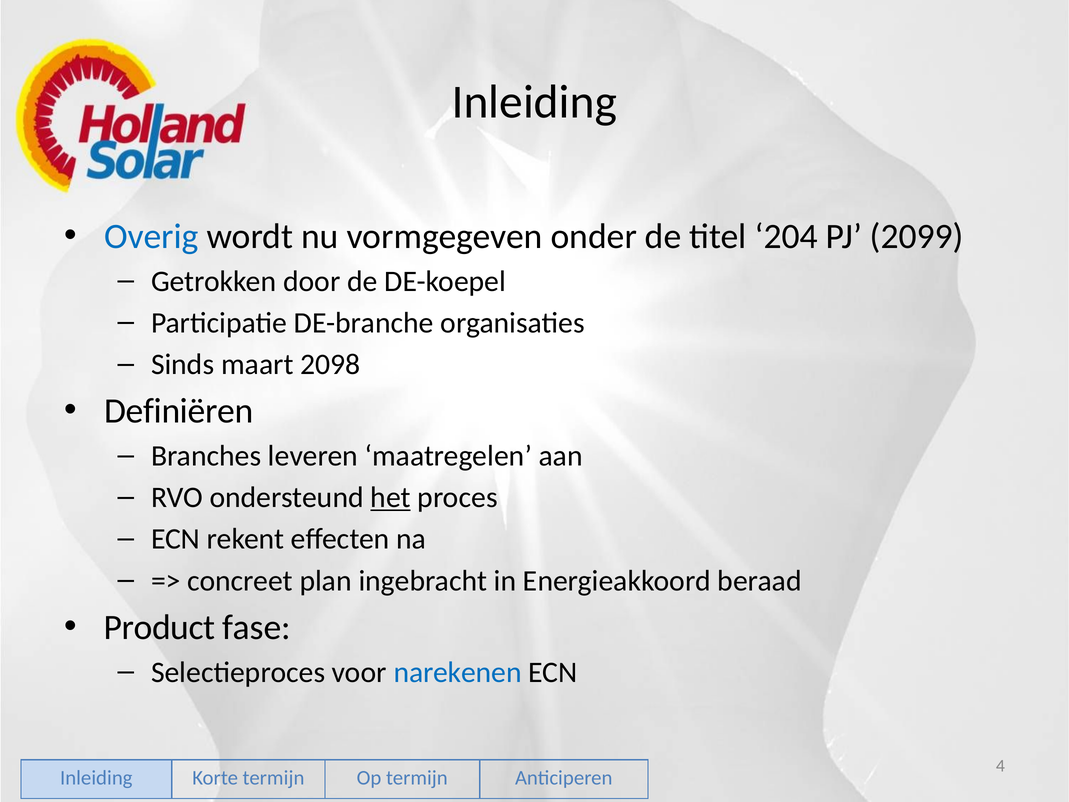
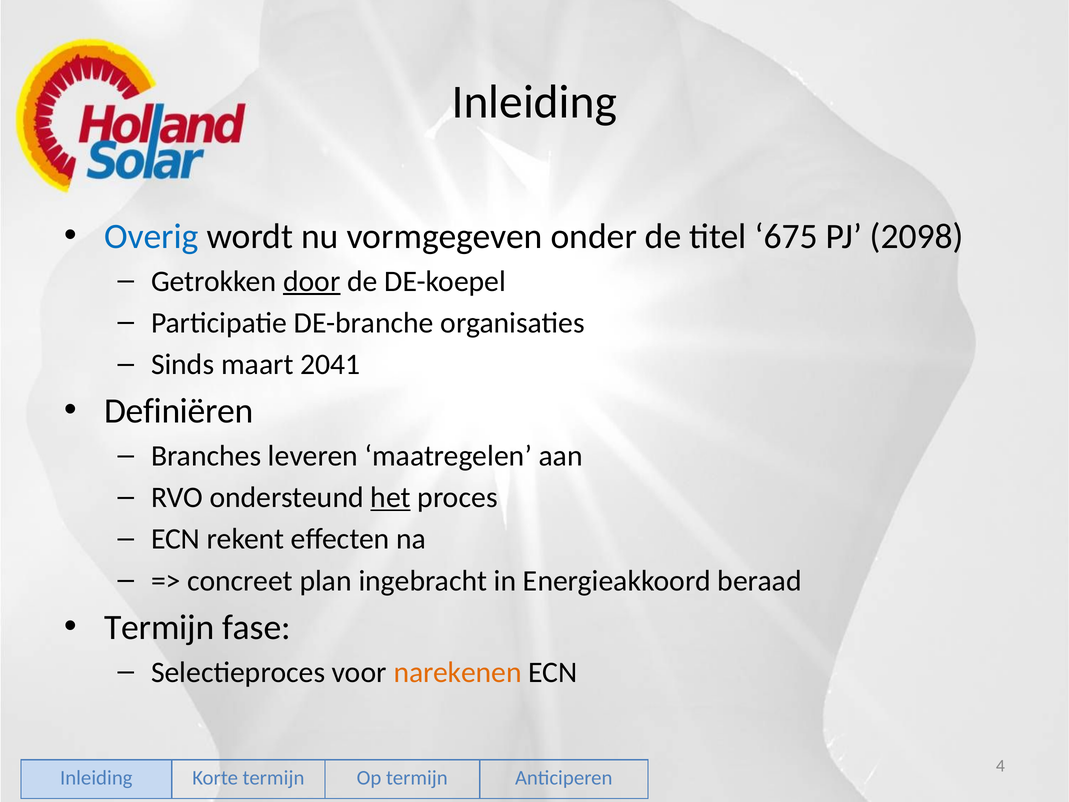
204: 204 -> 675
2099: 2099 -> 2098
door underline: none -> present
2098: 2098 -> 2041
Product at (159, 627): Product -> Termijn
narekenen colour: blue -> orange
